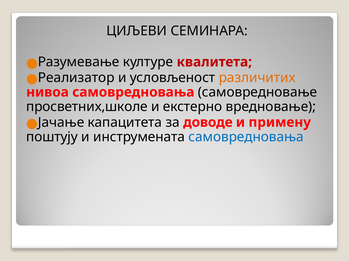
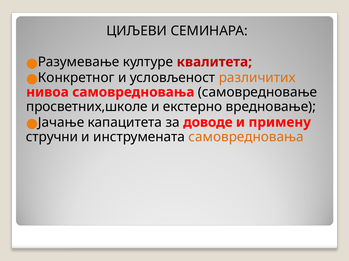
Реализатор: Реализатор -> Конкретног
поштују: поштују -> стручни
самовредновања at (246, 137) colour: blue -> orange
